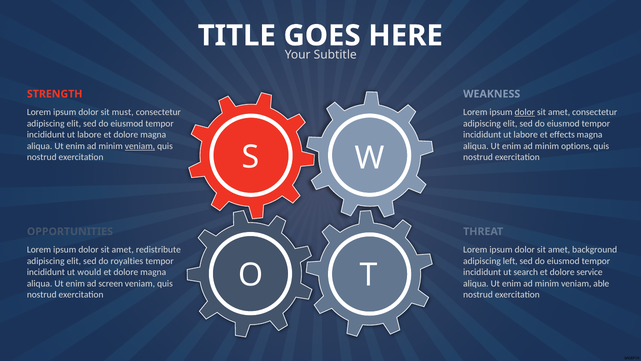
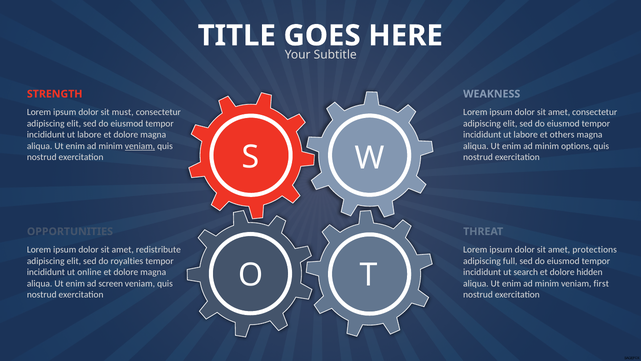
dolor at (525, 112) underline: present -> none
effects: effects -> others
background: background -> protections
left: left -> full
would: would -> online
service: service -> hidden
able: able -> first
